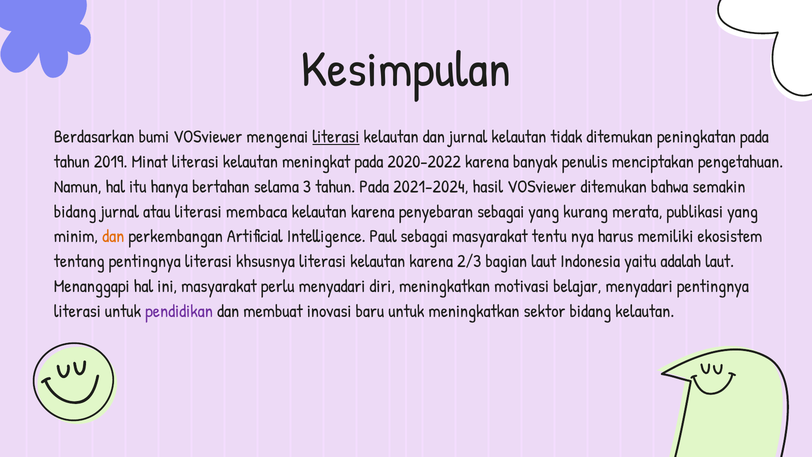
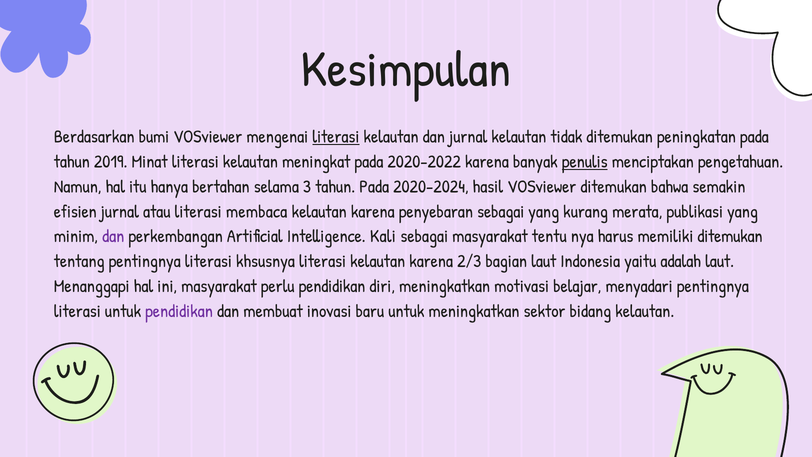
penulis underline: none -> present
2021-2024: 2021-2024 -> 2020-2024
bidang at (75, 211): bidang -> efisien
dan at (113, 236) colour: orange -> purple
Paul: Paul -> Kali
memiliki ekosistem: ekosistem -> ditemukan
perlu menyadari: menyadari -> pendidikan
